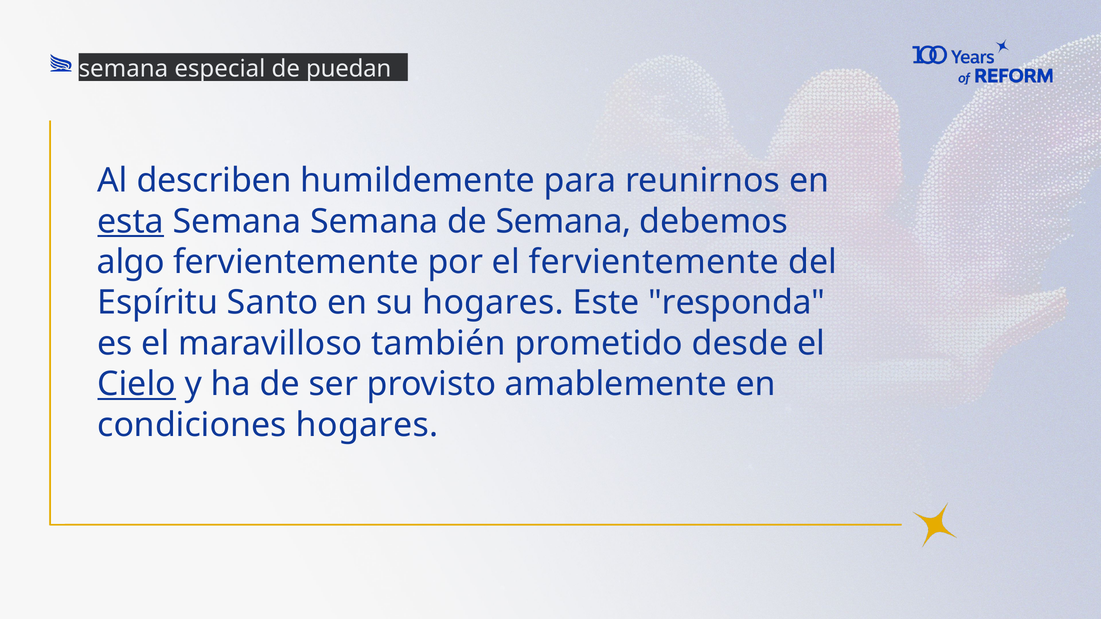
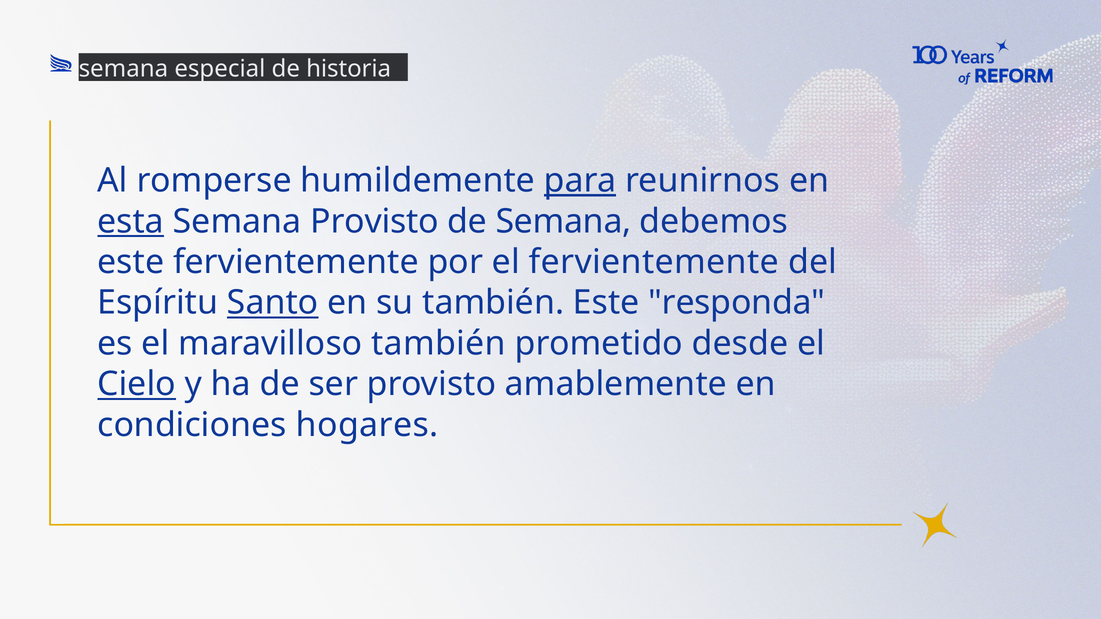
puedan: puedan -> historia
describen: describen -> romperse
para underline: none -> present
Semana Semana: Semana -> Provisto
algo at (131, 262): algo -> este
Santo underline: none -> present
su hogares: hogares -> también
